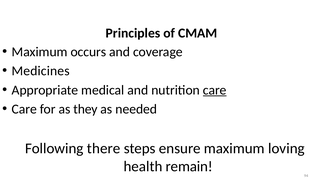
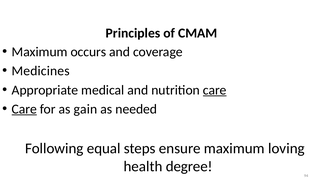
Care at (24, 109) underline: none -> present
they: they -> gain
there: there -> equal
remain: remain -> degree
